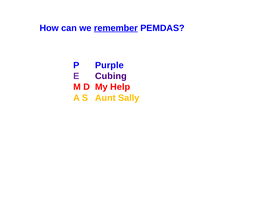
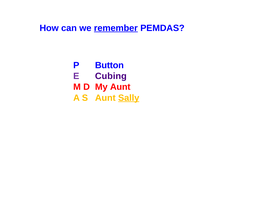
Purple: Purple -> Button
My Help: Help -> Aunt
Sally underline: none -> present
